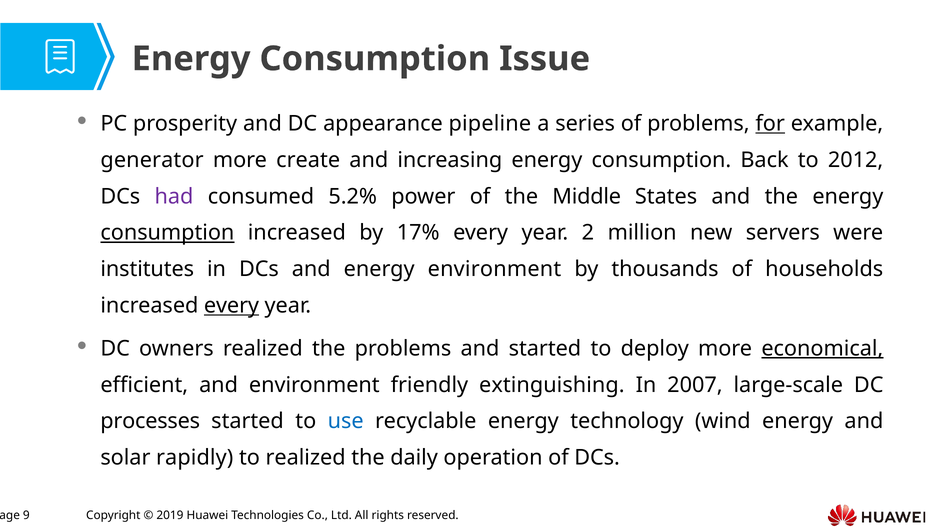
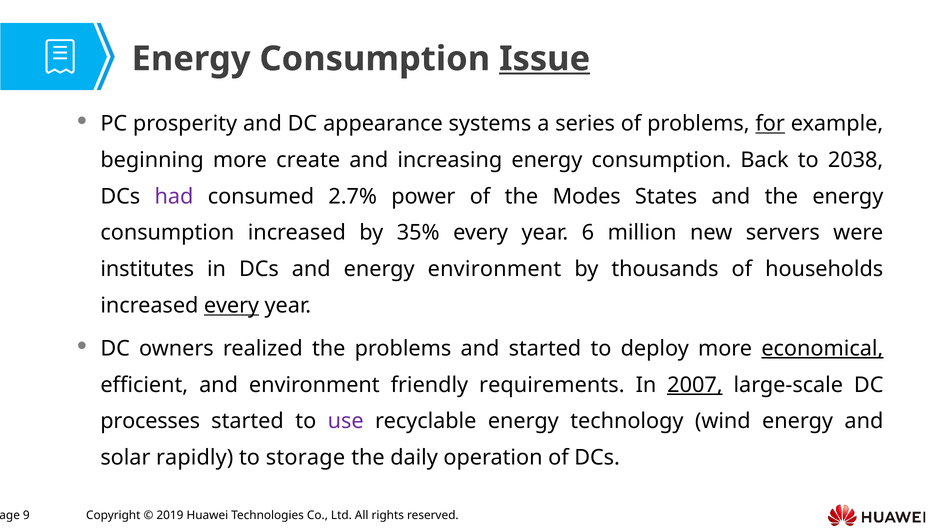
Issue underline: none -> present
pipeline: pipeline -> systems
generator: generator -> beginning
2012: 2012 -> 2038
5.2%: 5.2% -> 2.7%
Middle: Middle -> Modes
consumption at (167, 233) underline: present -> none
17%: 17% -> 35%
2: 2 -> 6
extinguishing: extinguishing -> requirements
2007 underline: none -> present
use colour: blue -> purple
to realized: realized -> storage
